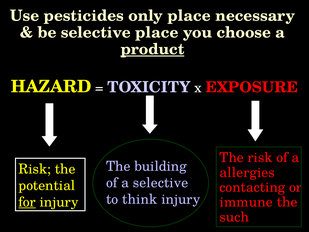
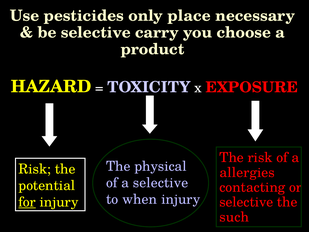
selective place: place -> carry
product underline: present -> none
building: building -> physical
think: think -> when
immune at (246, 202): immune -> selective
